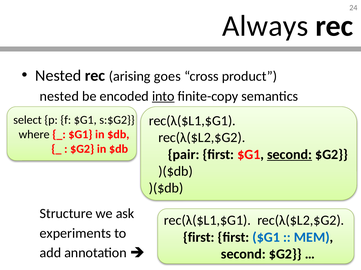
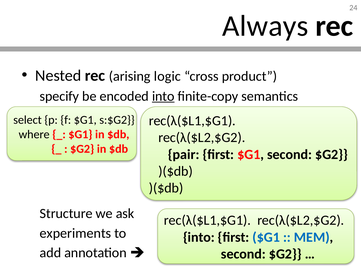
goes: goes -> logic
nested at (59, 96): nested -> specify
second at (290, 155) underline: present -> none
first at (199, 238): first -> into
